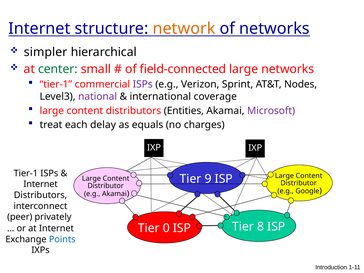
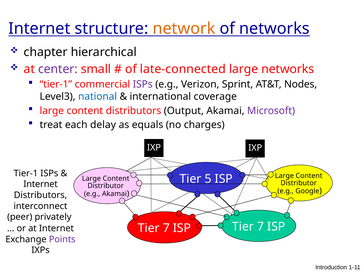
simpler: simpler -> chapter
center colour: green -> purple
field-connected: field-connected -> late-connected
national colour: purple -> blue
Entities: Entities -> Output
9: 9 -> 5
0 at (166, 228): 0 -> 7
ISP Tier 8: 8 -> 7
Points colour: blue -> purple
